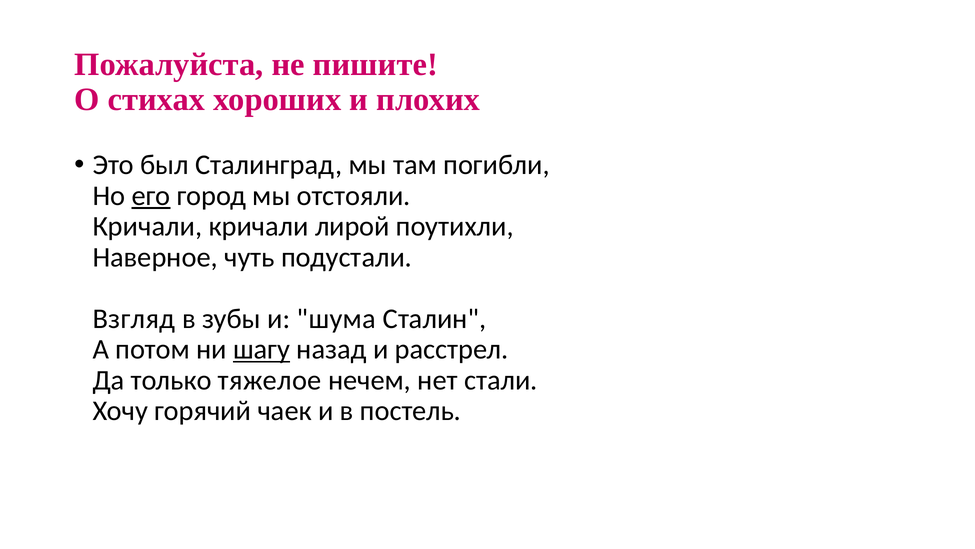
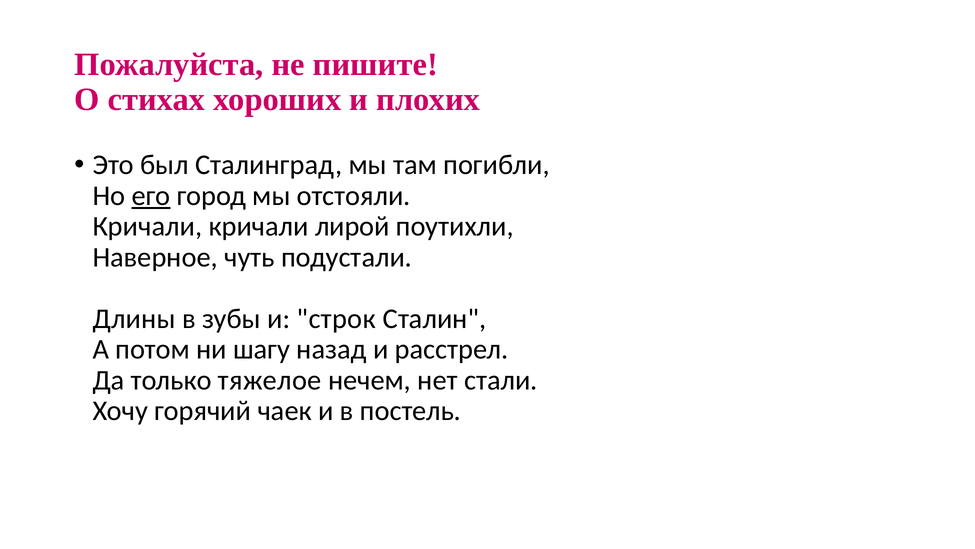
Взгляд: Взгляд -> Длины
шума: шума -> строк
шагу underline: present -> none
